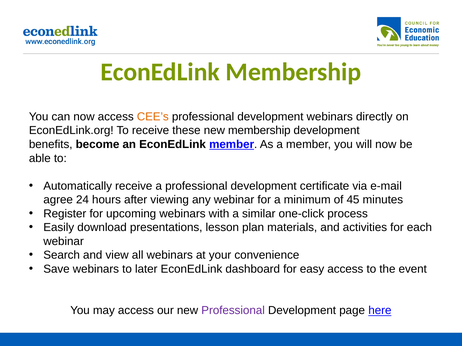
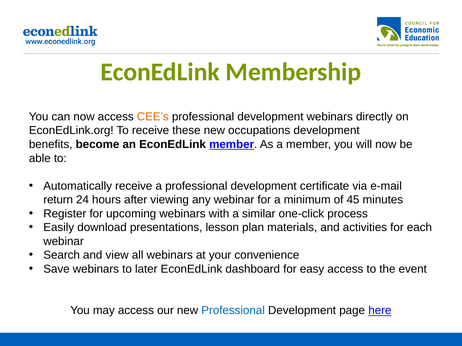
new membership: membership -> occupations
agree: agree -> return
Professional at (233, 311) colour: purple -> blue
